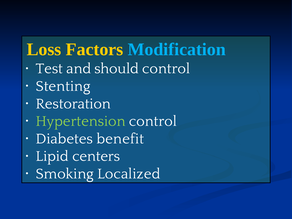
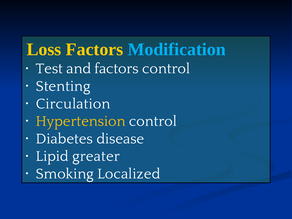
and should: should -> factors
Restoration: Restoration -> Circulation
Hypertension colour: light green -> yellow
benefit: benefit -> disease
centers: centers -> greater
